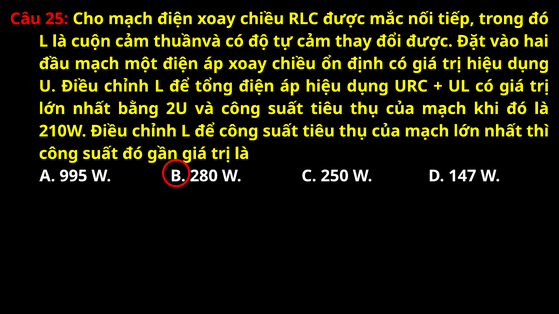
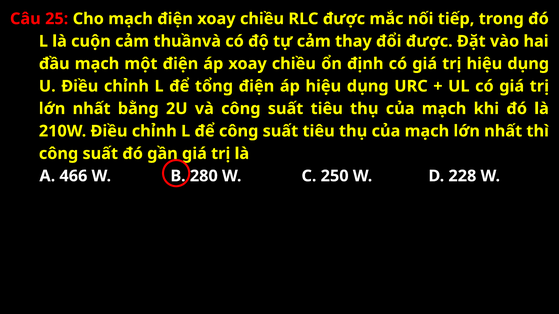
995: 995 -> 466
147: 147 -> 228
